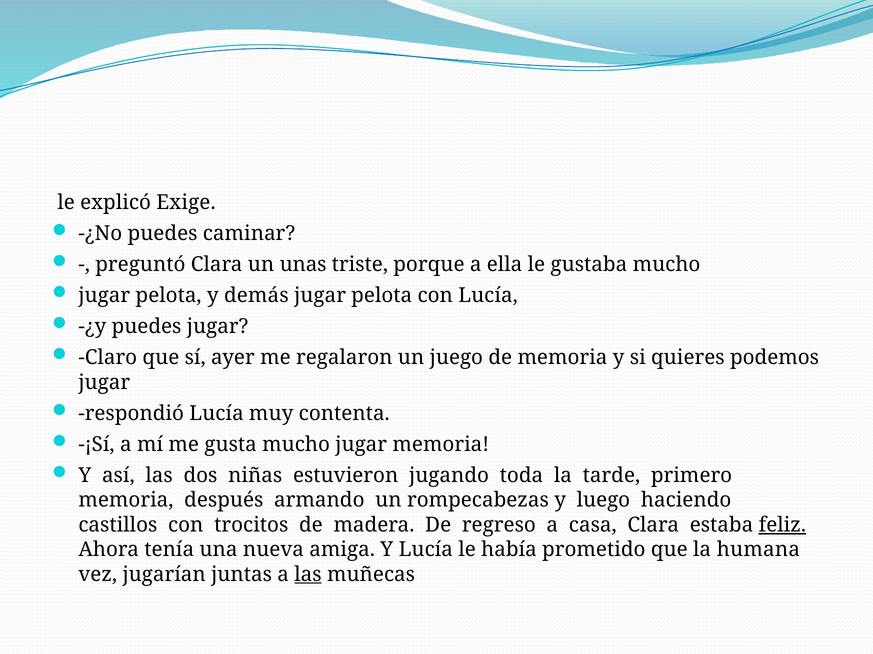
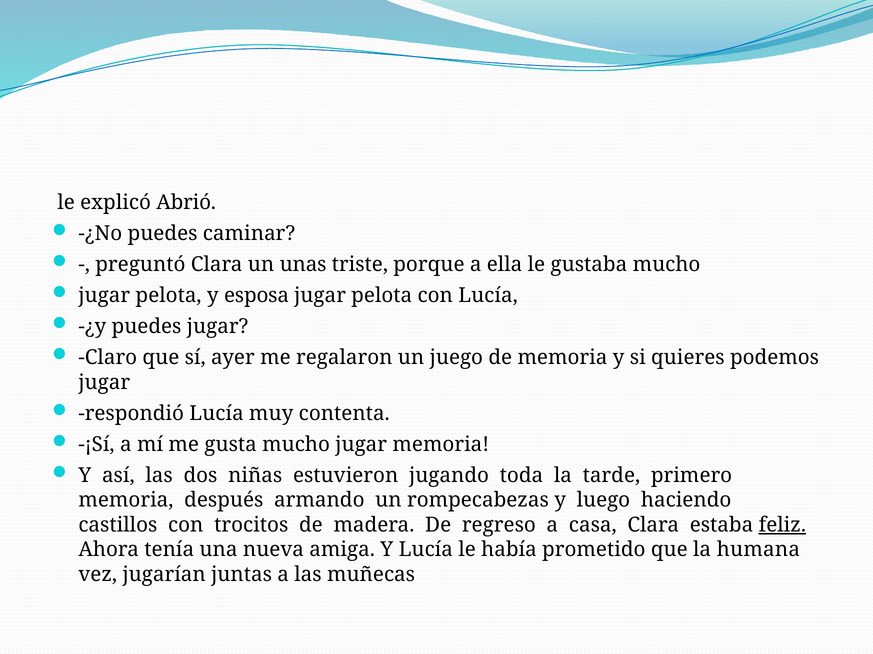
Exige: Exige -> Abrió
demás: demás -> esposa
las at (308, 575) underline: present -> none
